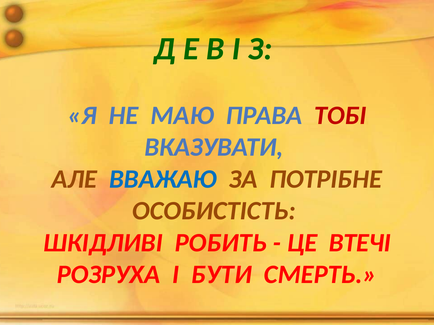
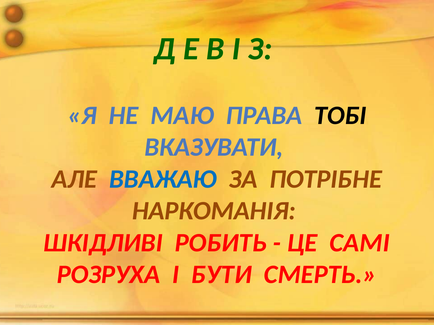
ТОБІ colour: red -> black
ОСОБИСТІСТЬ: ОСОБИСТІСТЬ -> НАРКОМАНІЯ
ВТЕЧІ: ВТЕЧІ -> САМІ
